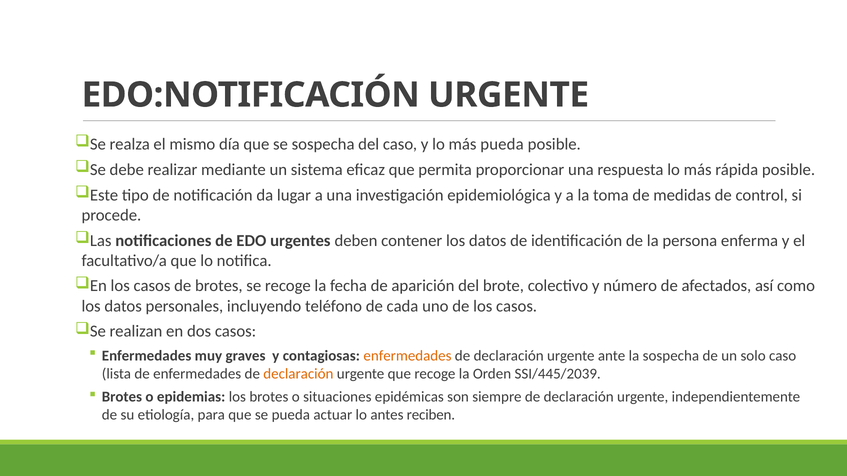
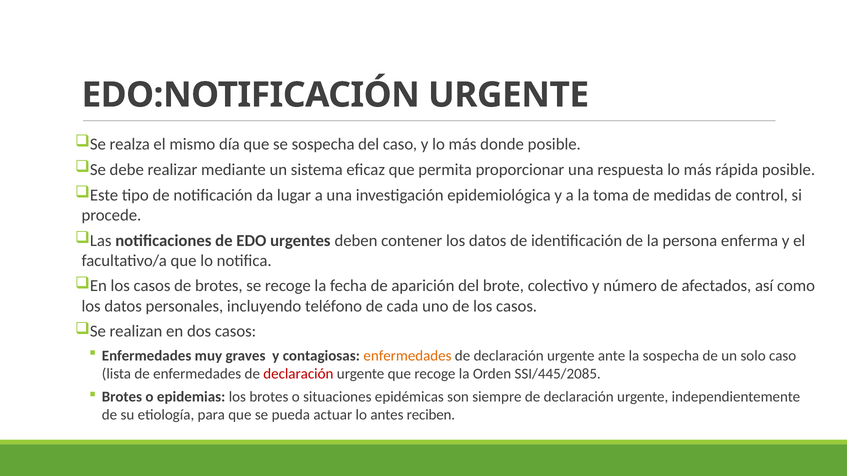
más pueda: pueda -> donde
declaración at (298, 374) colour: orange -> red
SSI/445/2039: SSI/445/2039 -> SSI/445/2085
